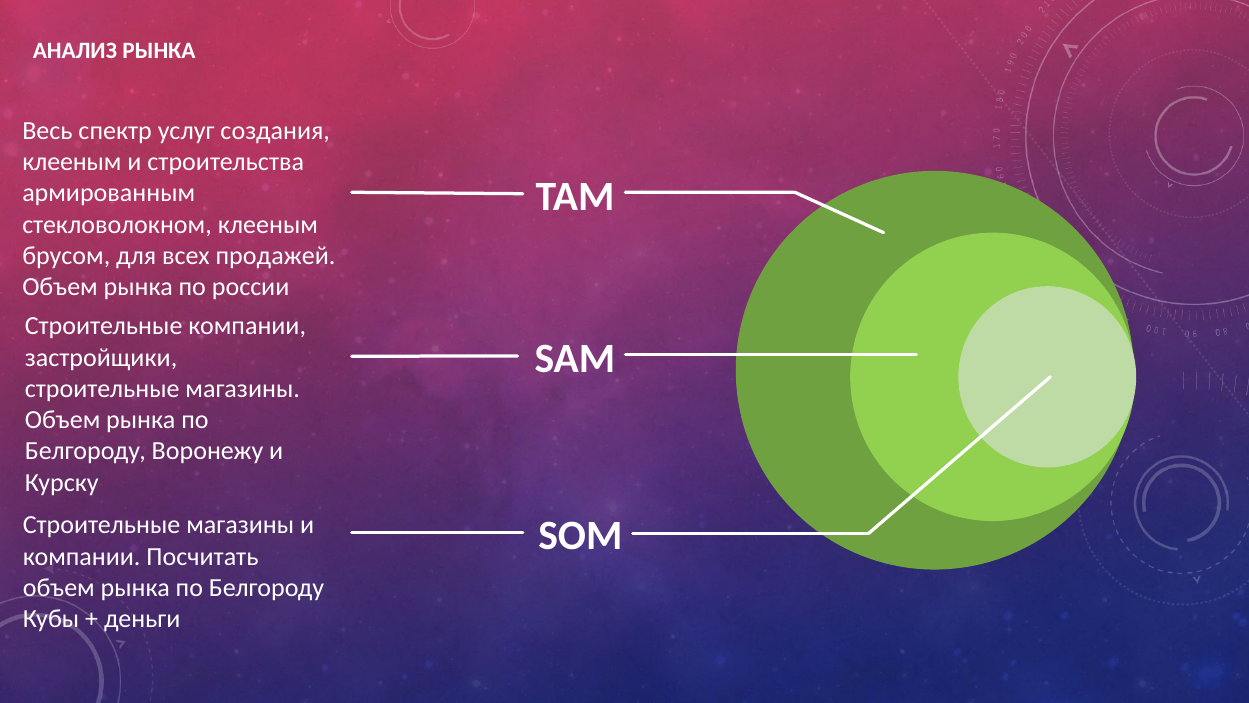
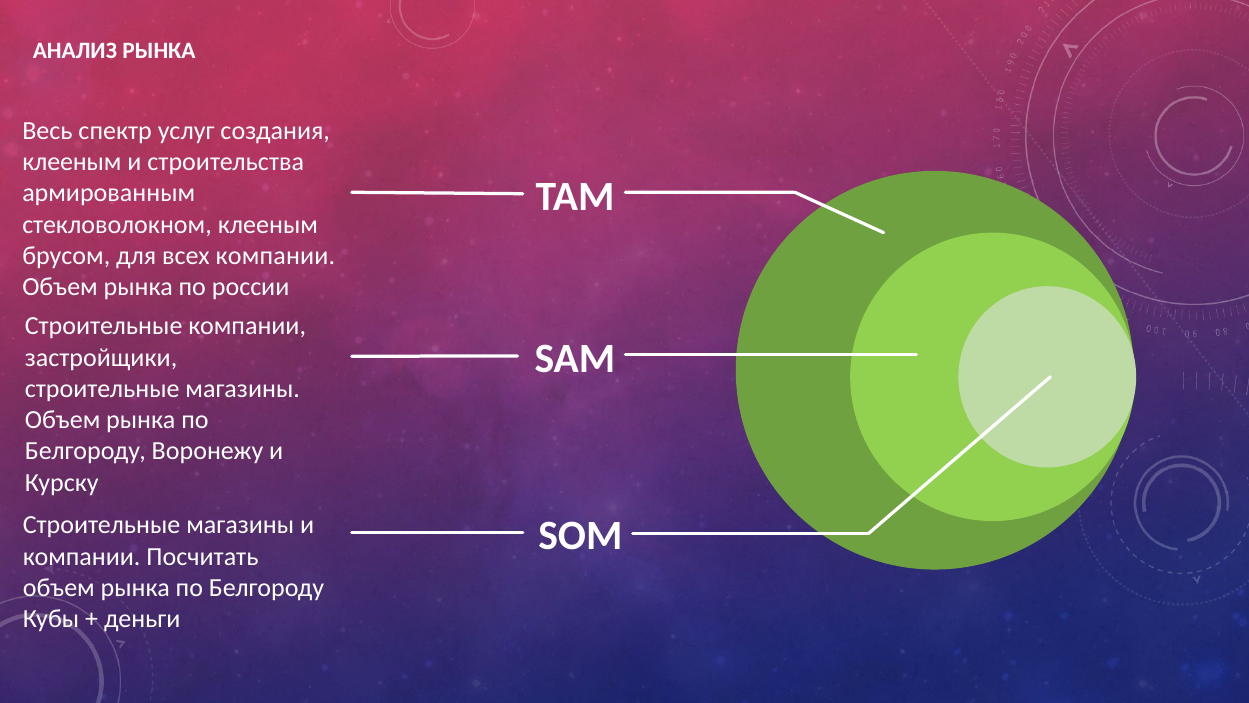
всех продажей: продажей -> компании
